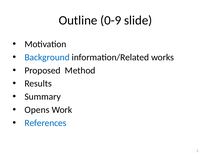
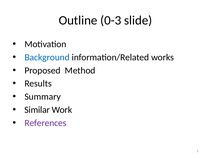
0-9: 0-9 -> 0-3
Opens: Opens -> Similar
References colour: blue -> purple
